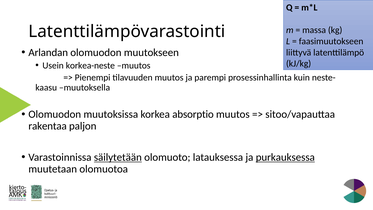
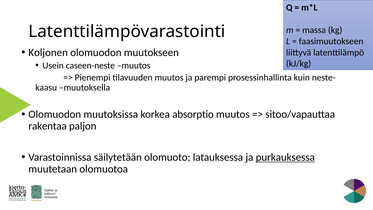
Arlandan: Arlandan -> Koljonen
korkea-neste: korkea-neste -> caseen-neste
säilytetään underline: present -> none
